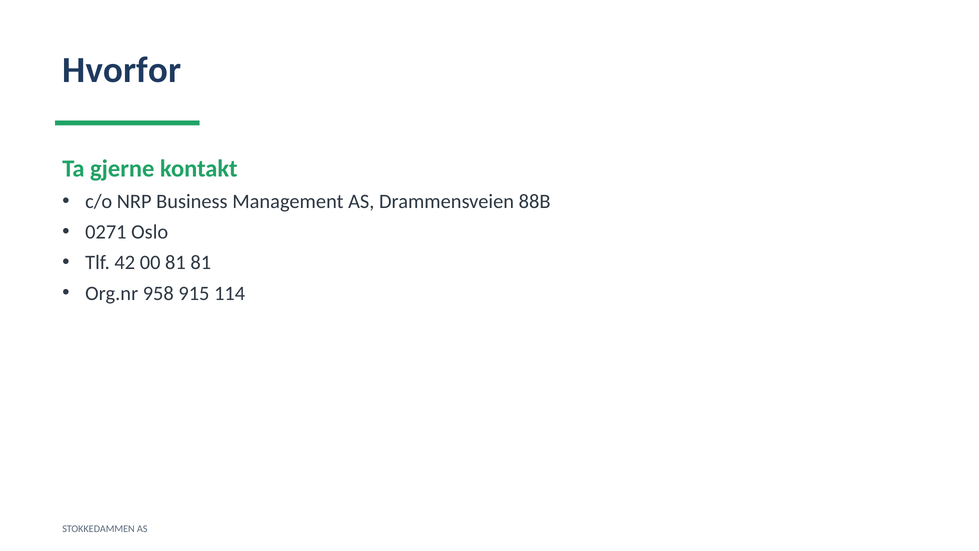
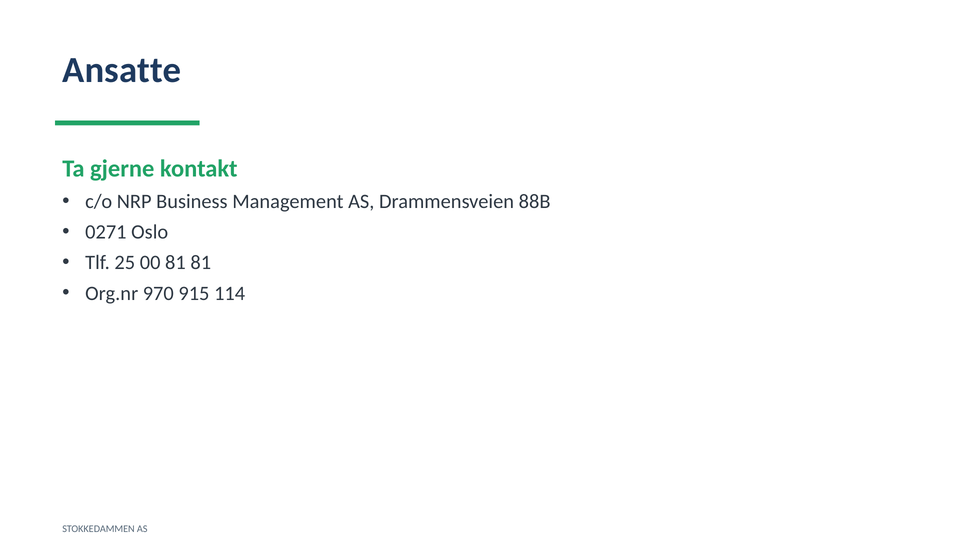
Hvorfor: Hvorfor -> Ansatte
42: 42 -> 25
958: 958 -> 970
